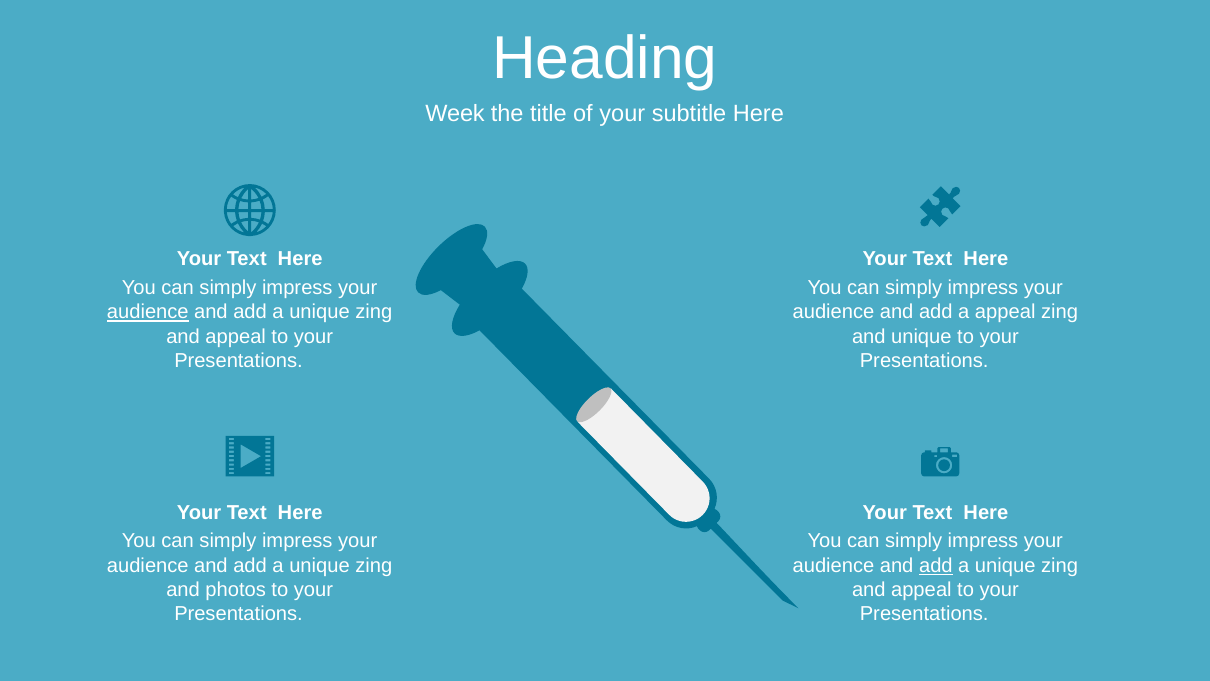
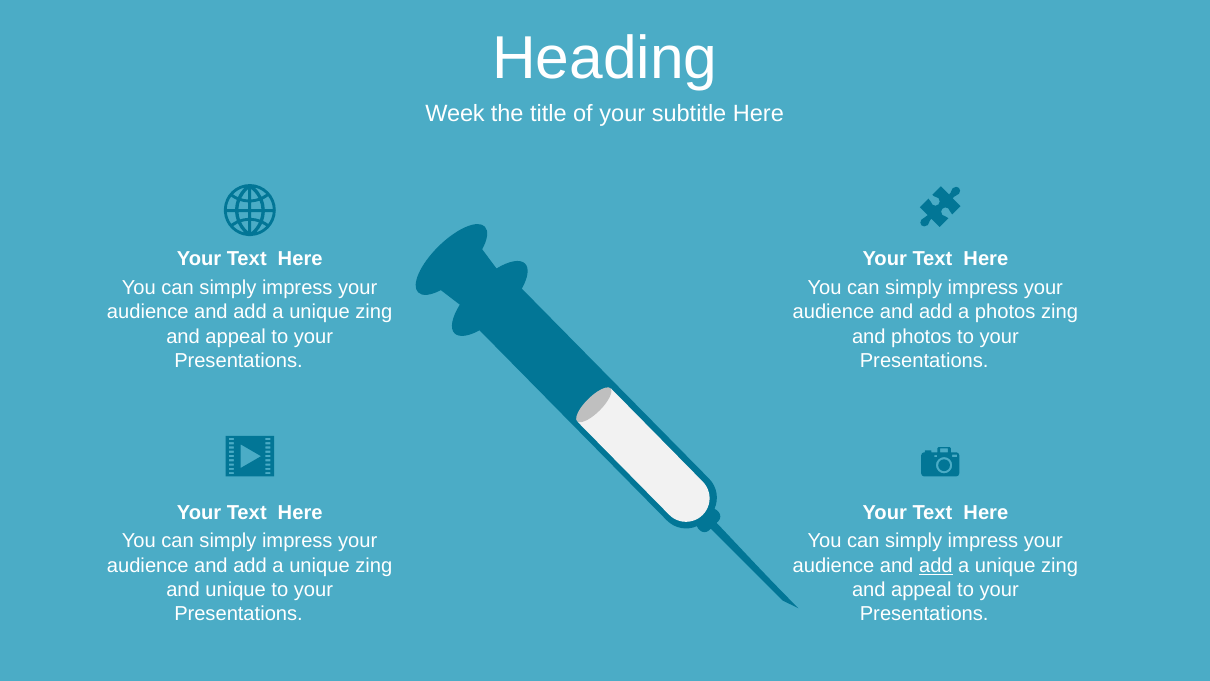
audience at (148, 312) underline: present -> none
a appeal: appeal -> photos
and unique: unique -> photos
and photos: photos -> unique
